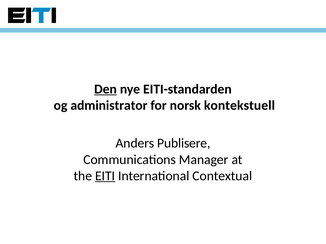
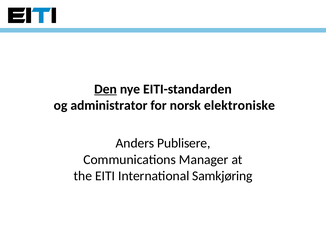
kontekstuell: kontekstuell -> elektroniske
EITI underline: present -> none
Contextual: Contextual -> Samkjøring
